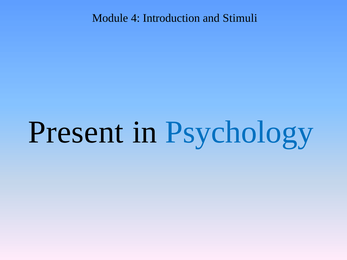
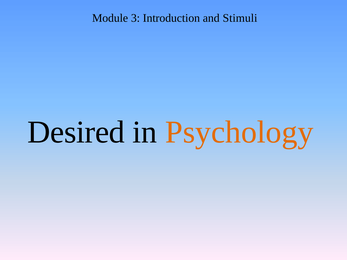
4: 4 -> 3
Present: Present -> Desired
Psychology colour: blue -> orange
